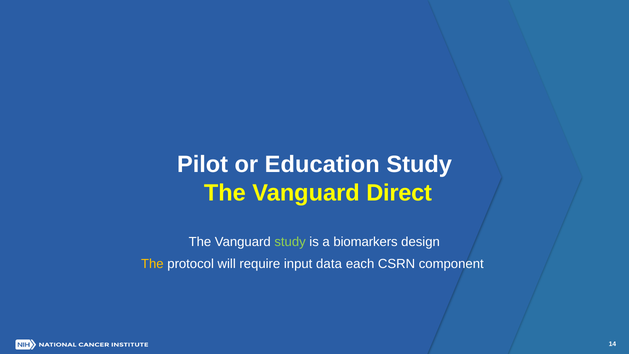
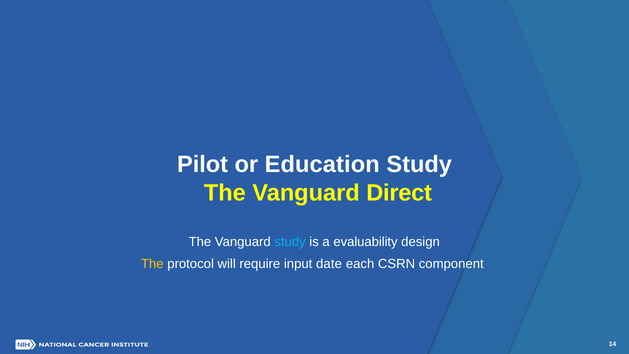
study at (290, 242) colour: light green -> light blue
biomarkers: biomarkers -> evaluability
data: data -> date
